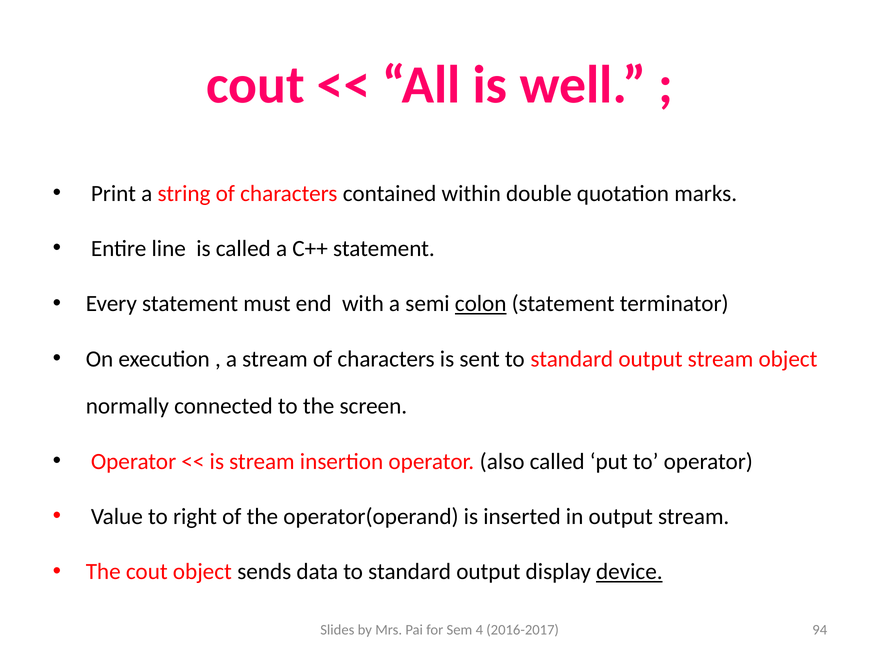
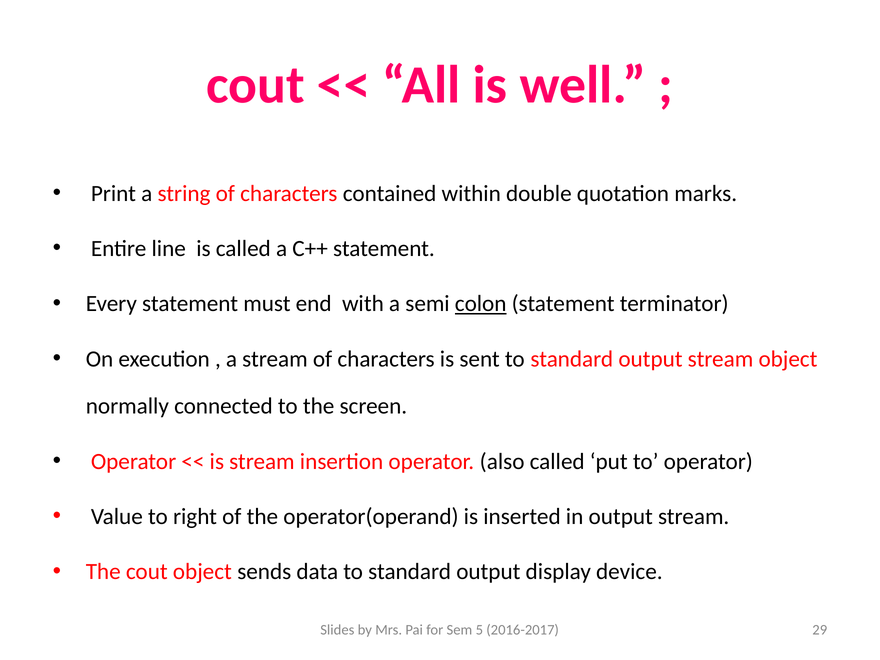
device underline: present -> none
4: 4 -> 5
94: 94 -> 29
